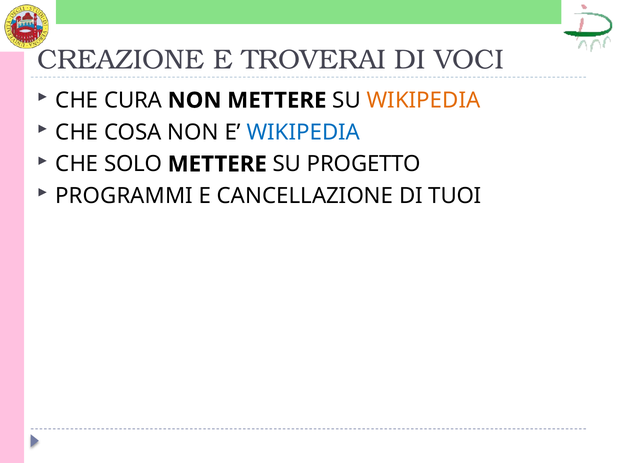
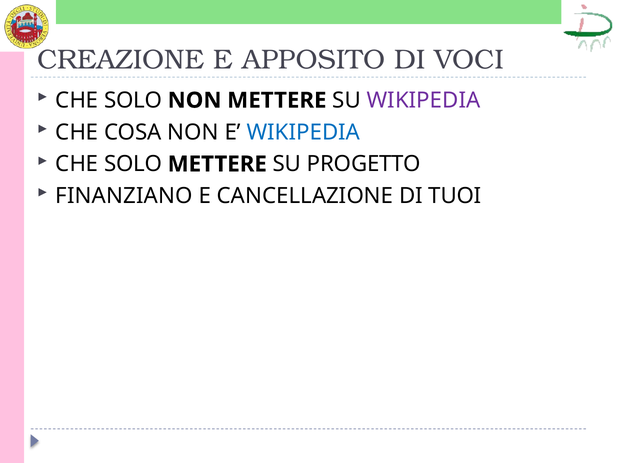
TROVERAI: TROVERAI -> APPOSITO
CURA at (133, 100): CURA -> SOLO
WIKIPEDIA at (424, 100) colour: orange -> purple
PROGRAMMI: PROGRAMMI -> FINANZIANO
